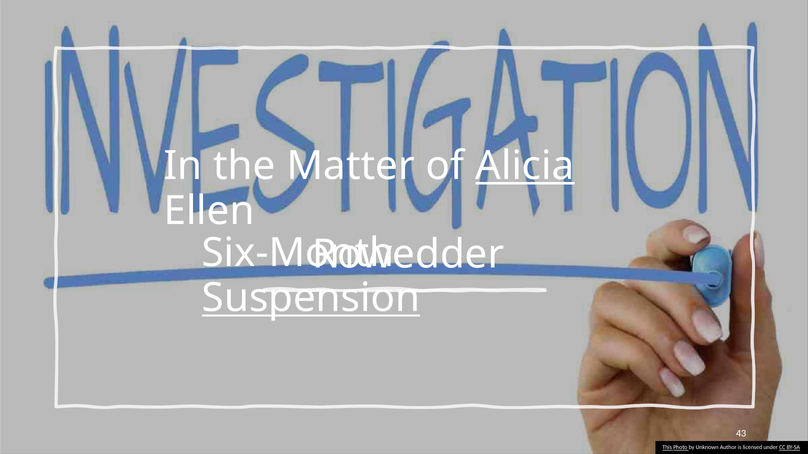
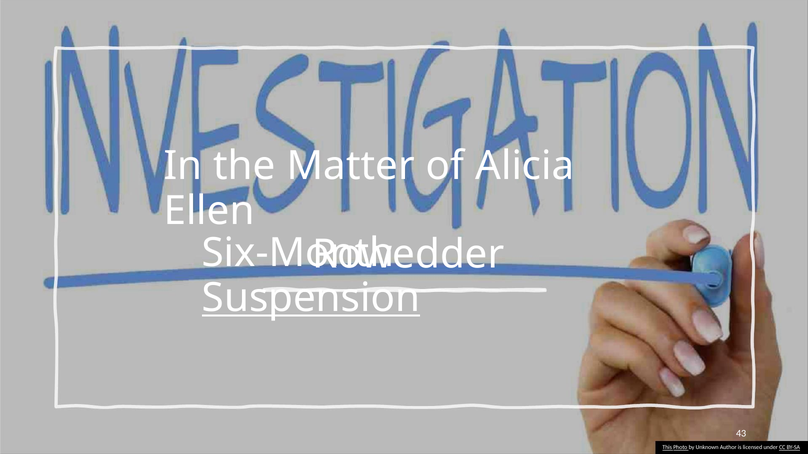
Alicia underline: present -> none
